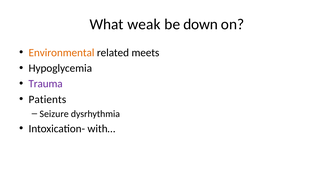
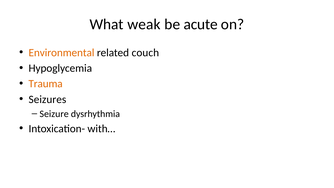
down: down -> acute
meets: meets -> couch
Trauma colour: purple -> orange
Patients: Patients -> Seizures
